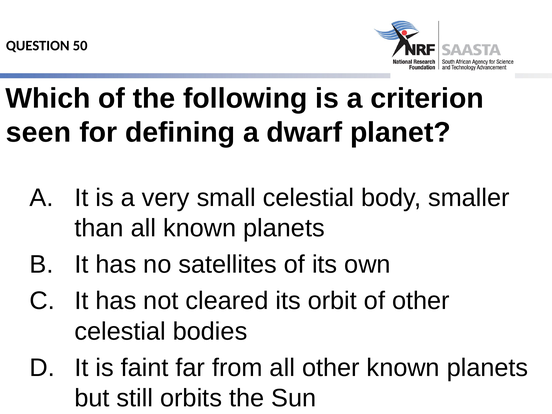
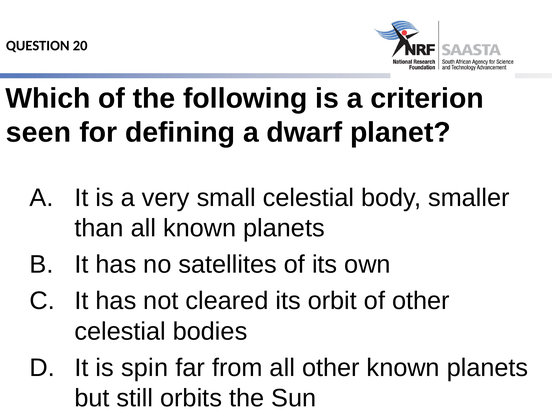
50: 50 -> 20
faint: faint -> spin
